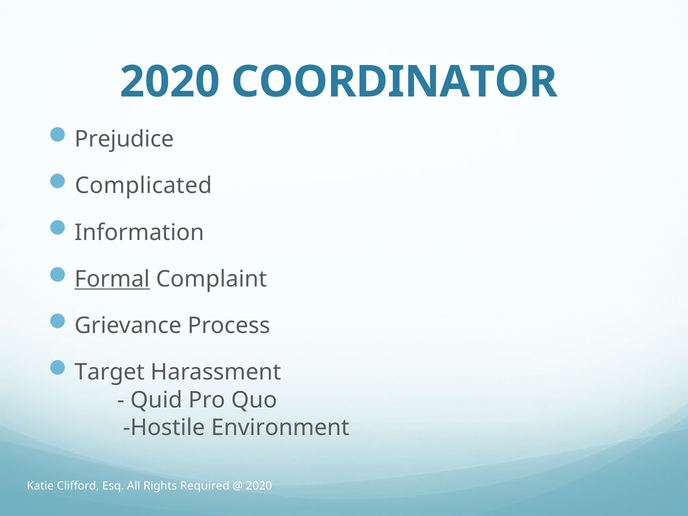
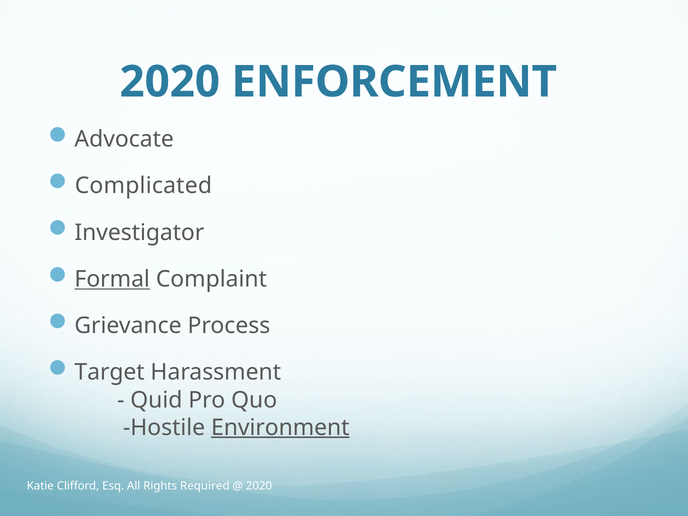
COORDINATOR: COORDINATOR -> ENFORCEMENT
Prejudice: Prejudice -> Advocate
Information: Information -> Investigator
Environment underline: none -> present
